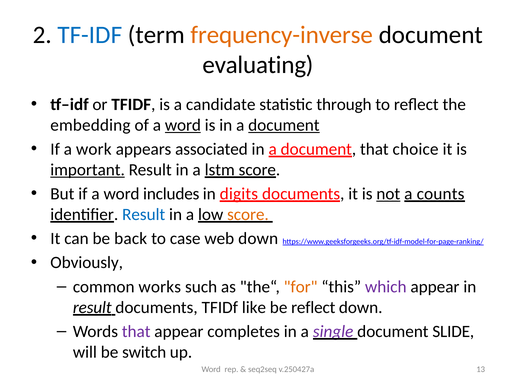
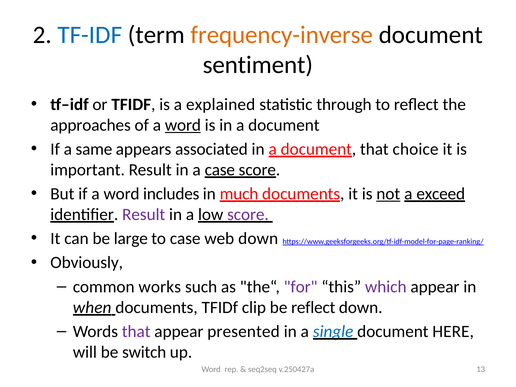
evaluating: evaluating -> sentiment
candidate: candidate -> explained
embedding: embedding -> approaches
document at (284, 125) underline: present -> none
work: work -> same
important underline: present -> none
a lstm: lstm -> case
digits: digits -> much
counts: counts -> exceed
Result at (144, 214) colour: blue -> purple
score at (248, 214) colour: orange -> purple
back: back -> large
for colour: orange -> purple
result at (92, 307): result -> when
like: like -> clip
completes: completes -> presented
single colour: purple -> blue
SLIDE: SLIDE -> HERE
